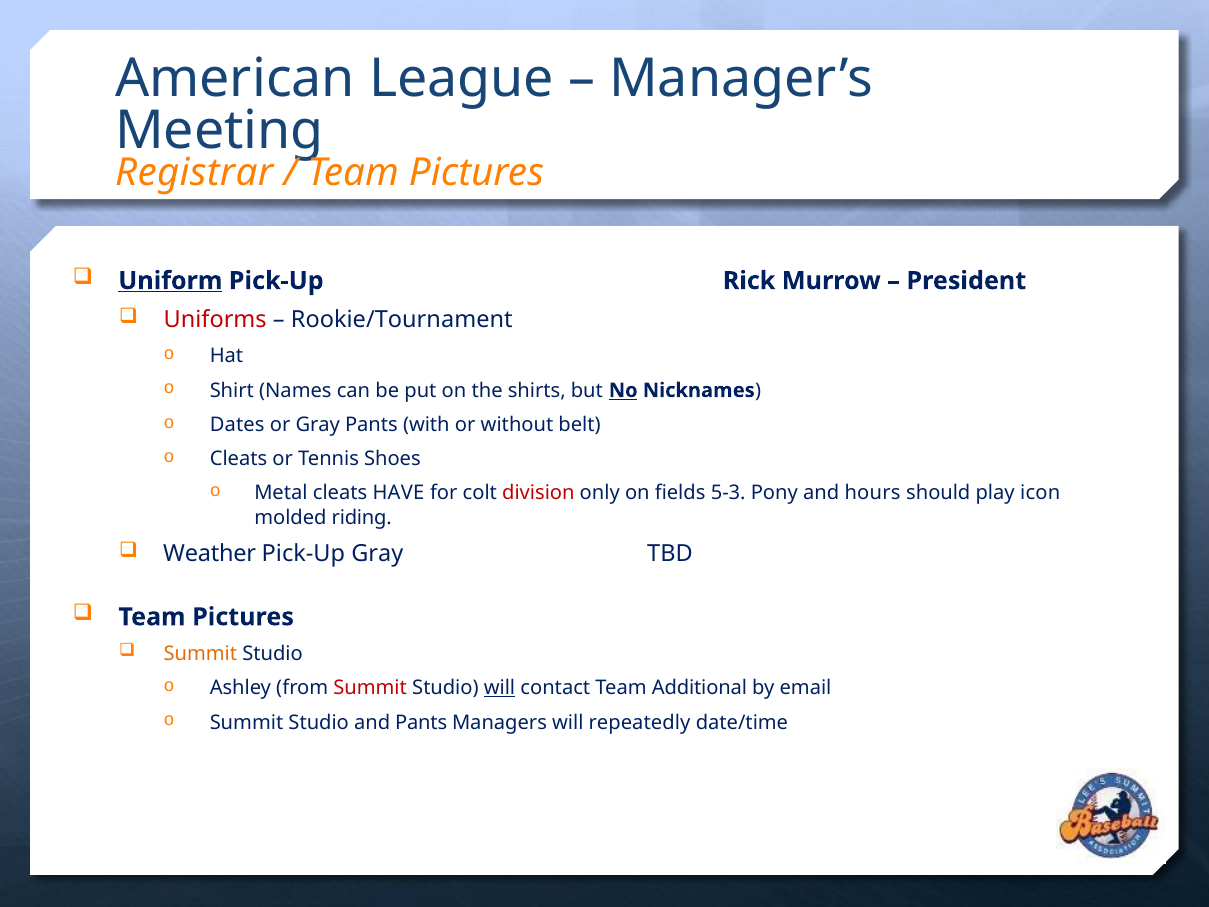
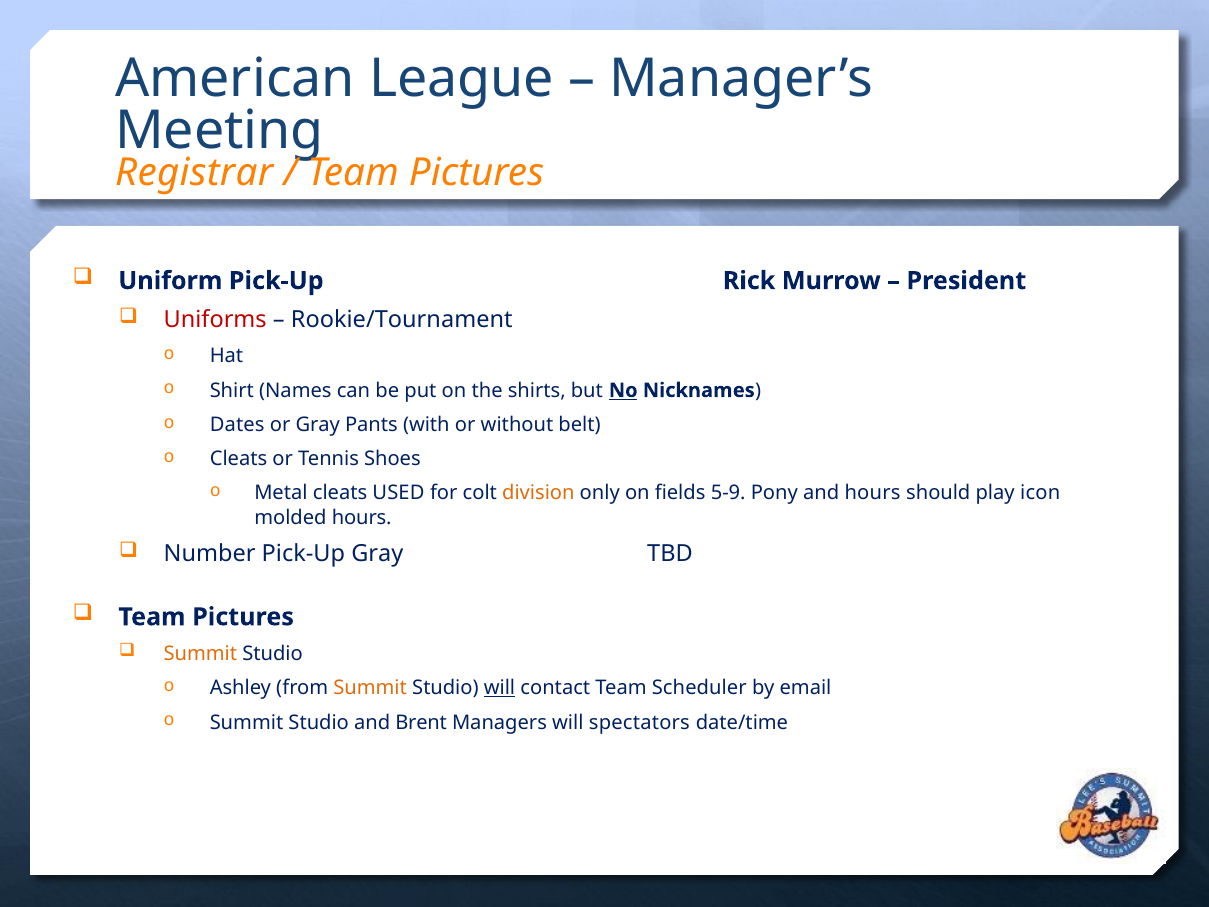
Uniform underline: present -> none
HAVE: HAVE -> USED
division colour: red -> orange
5-3: 5-3 -> 5-9
molded riding: riding -> hours
Weather: Weather -> Number
Summit at (370, 688) colour: red -> orange
Additional: Additional -> Scheduler
and Pants: Pants -> Brent
repeatedly: repeatedly -> spectators
